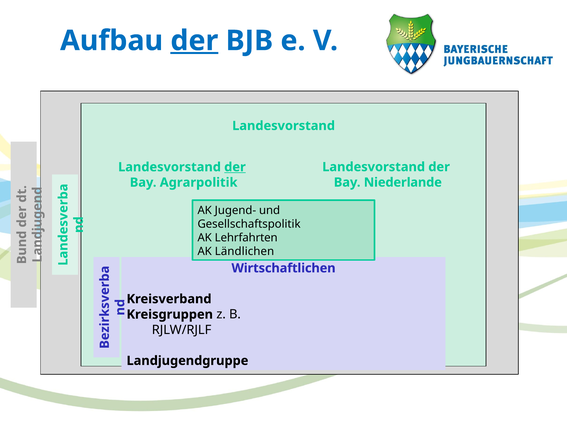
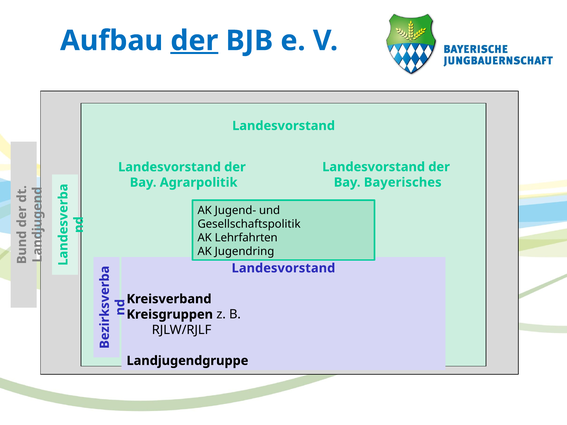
der at (235, 167) underline: present -> none
Niederlande: Niederlande -> Bayerisches
Ländlichen: Ländlichen -> Jugendring
Wirtschaftlichen at (284, 268): Wirtschaftlichen -> Landesvorstand
